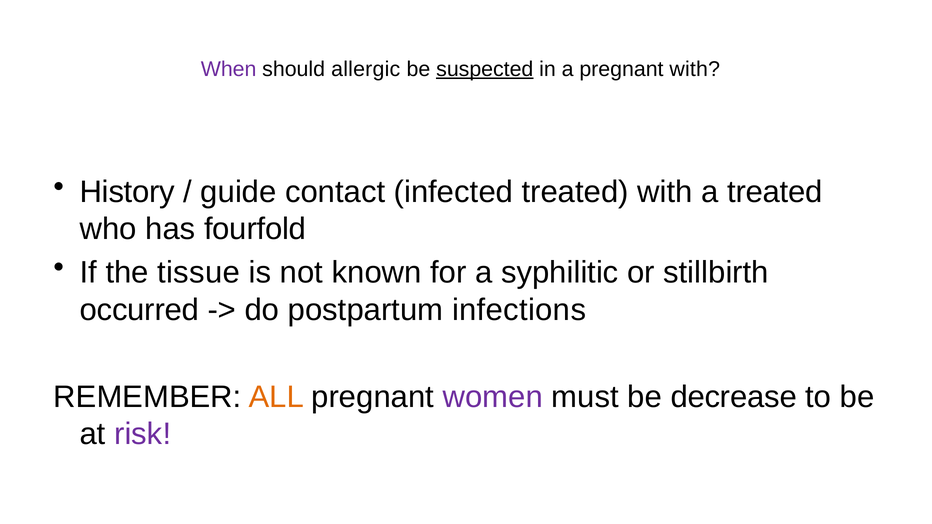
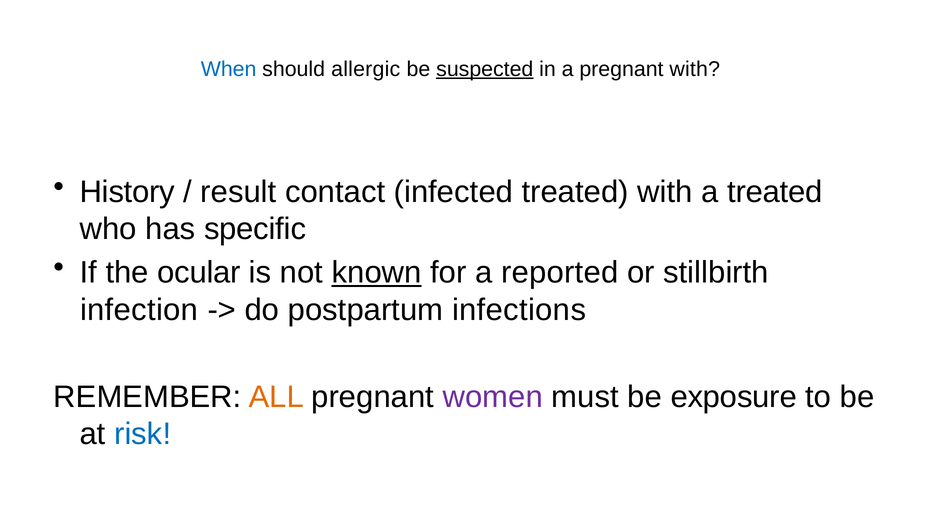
When colour: purple -> blue
guide: guide -> result
fourfold: fourfold -> specific
tissue: tissue -> ocular
known underline: none -> present
syphilitic: syphilitic -> reported
occurred: occurred -> infection
decrease: decrease -> exposure
risk colour: purple -> blue
